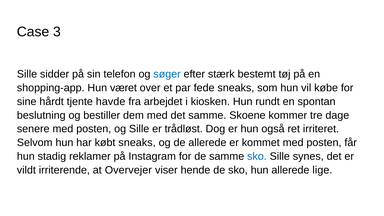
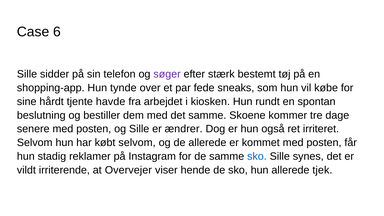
3: 3 -> 6
søger colour: blue -> purple
været: været -> tynde
trådløst: trådløst -> ændrer
købt sneaks: sneaks -> selvom
lige: lige -> tjek
